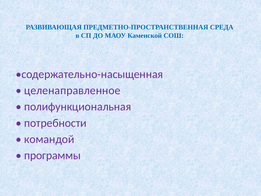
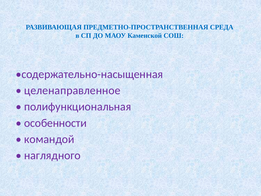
потребности: потребности -> особенности
программы: программы -> наглядного
